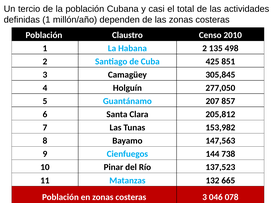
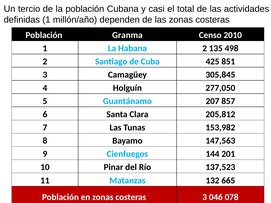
Claustro: Claustro -> Granma
738: 738 -> 201
